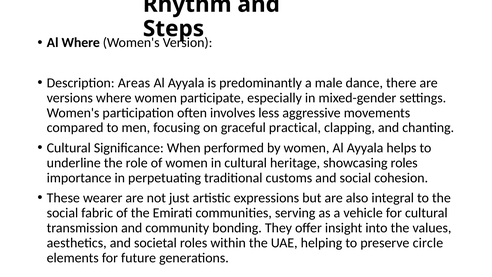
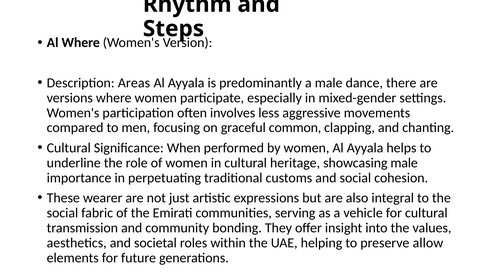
practical: practical -> common
showcasing roles: roles -> male
circle: circle -> allow
